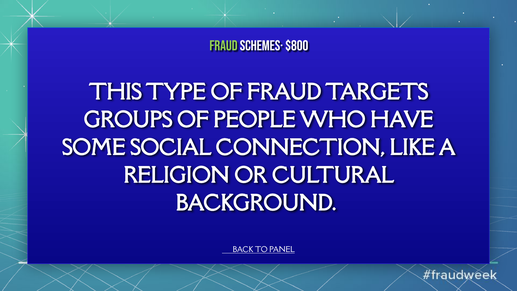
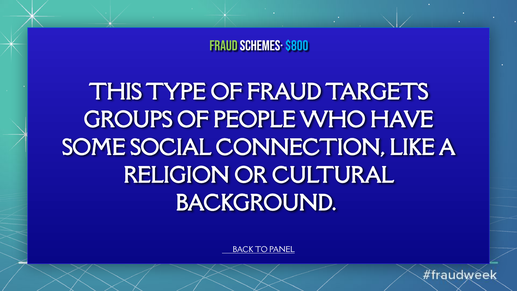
$800 colour: white -> light blue
